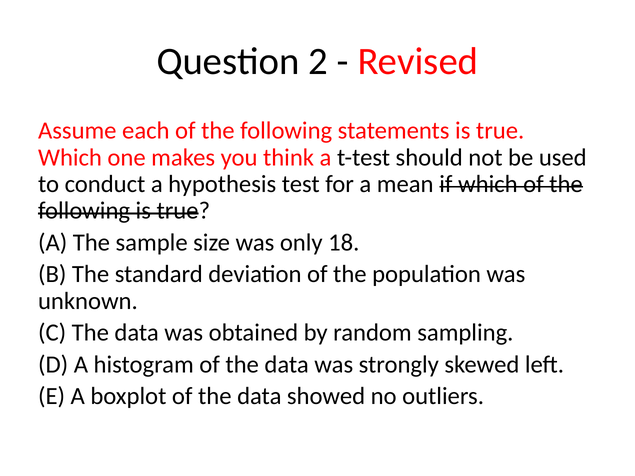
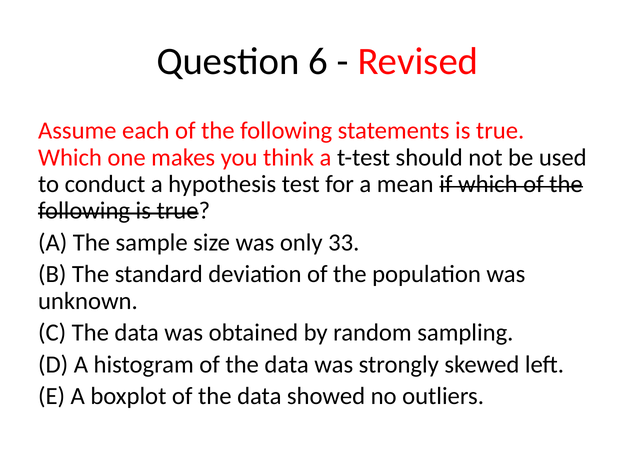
2: 2 -> 6
18: 18 -> 33
